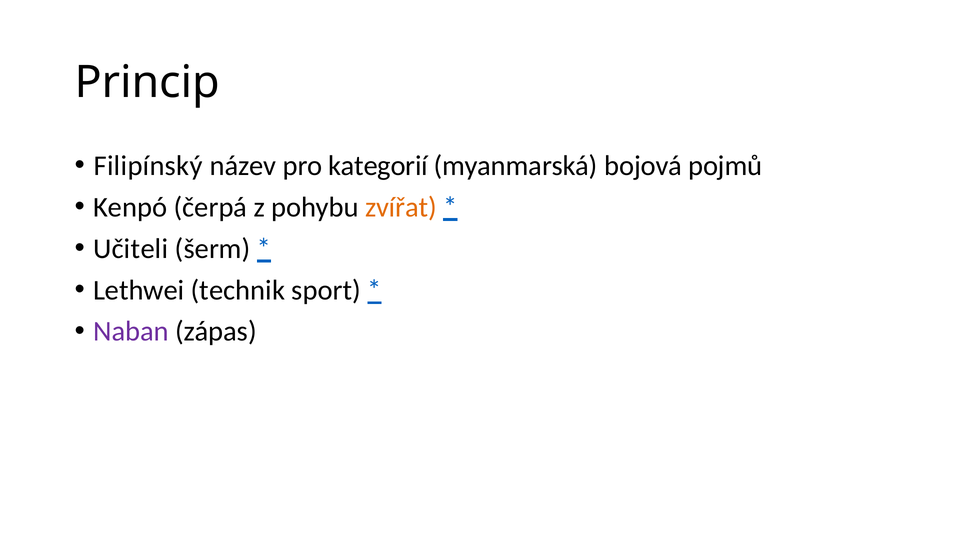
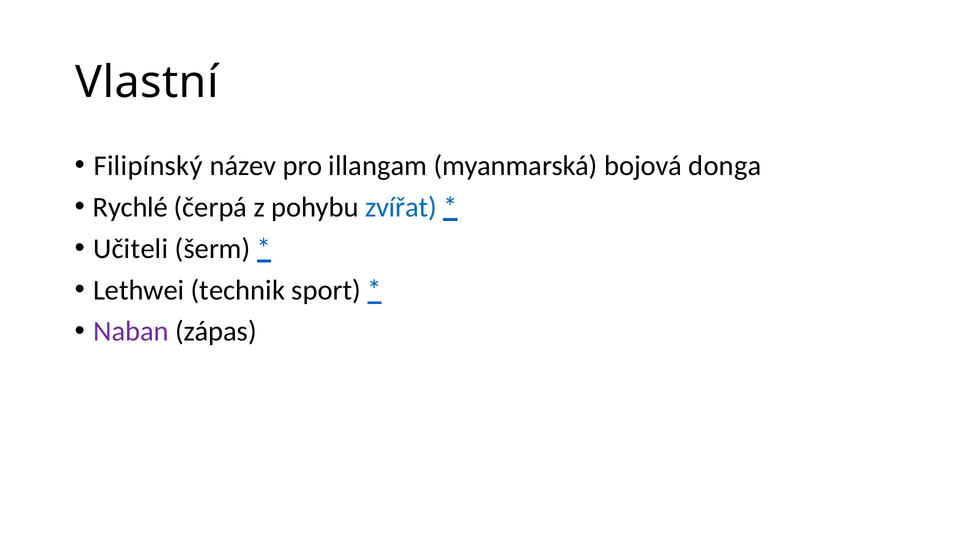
Princip: Princip -> Vlastní
kategorií: kategorií -> illangam
pojmů: pojmů -> donga
Kenpó: Kenpó -> Rychlé
zvířat colour: orange -> blue
